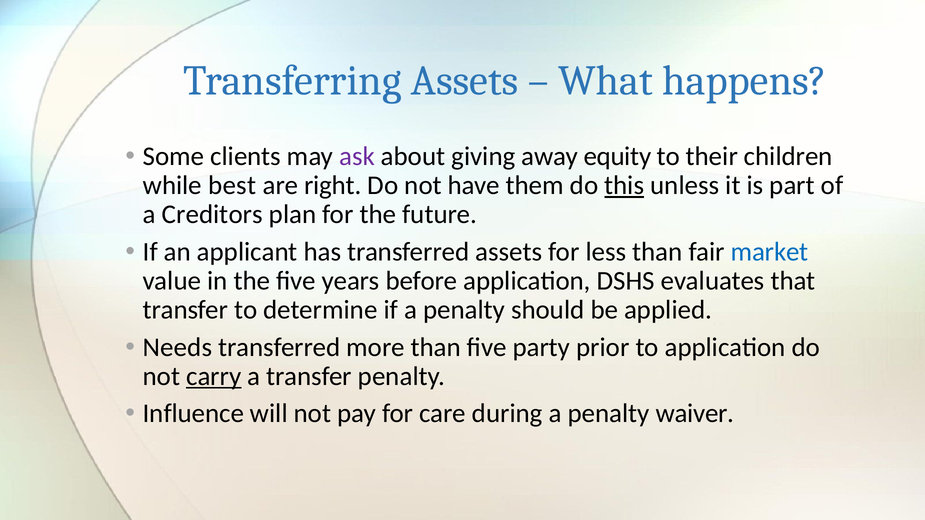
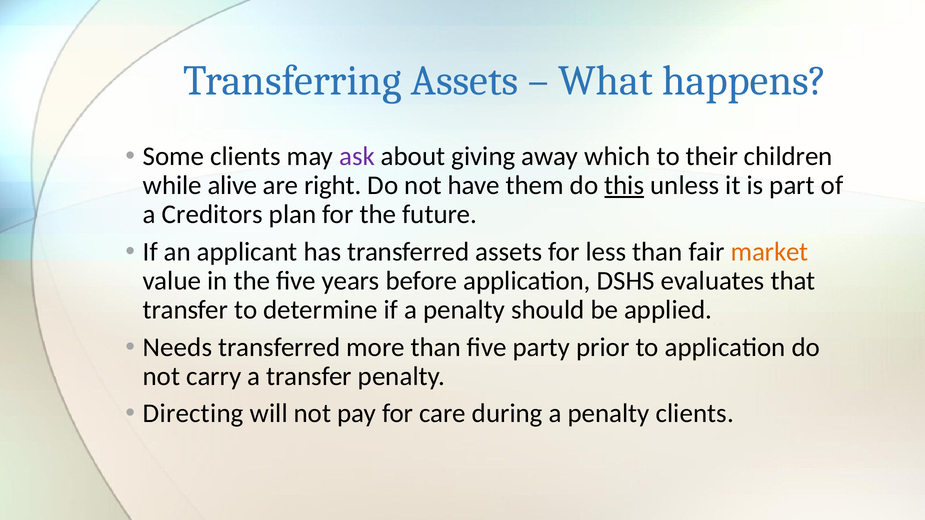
equity: equity -> which
best: best -> alive
market colour: blue -> orange
carry underline: present -> none
Influence: Influence -> Directing
penalty waiver: waiver -> clients
